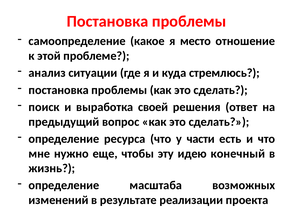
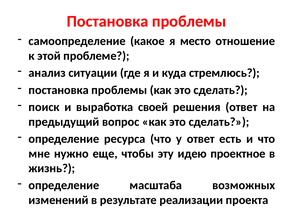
у части: части -> ответ
конечный: конечный -> проектное
